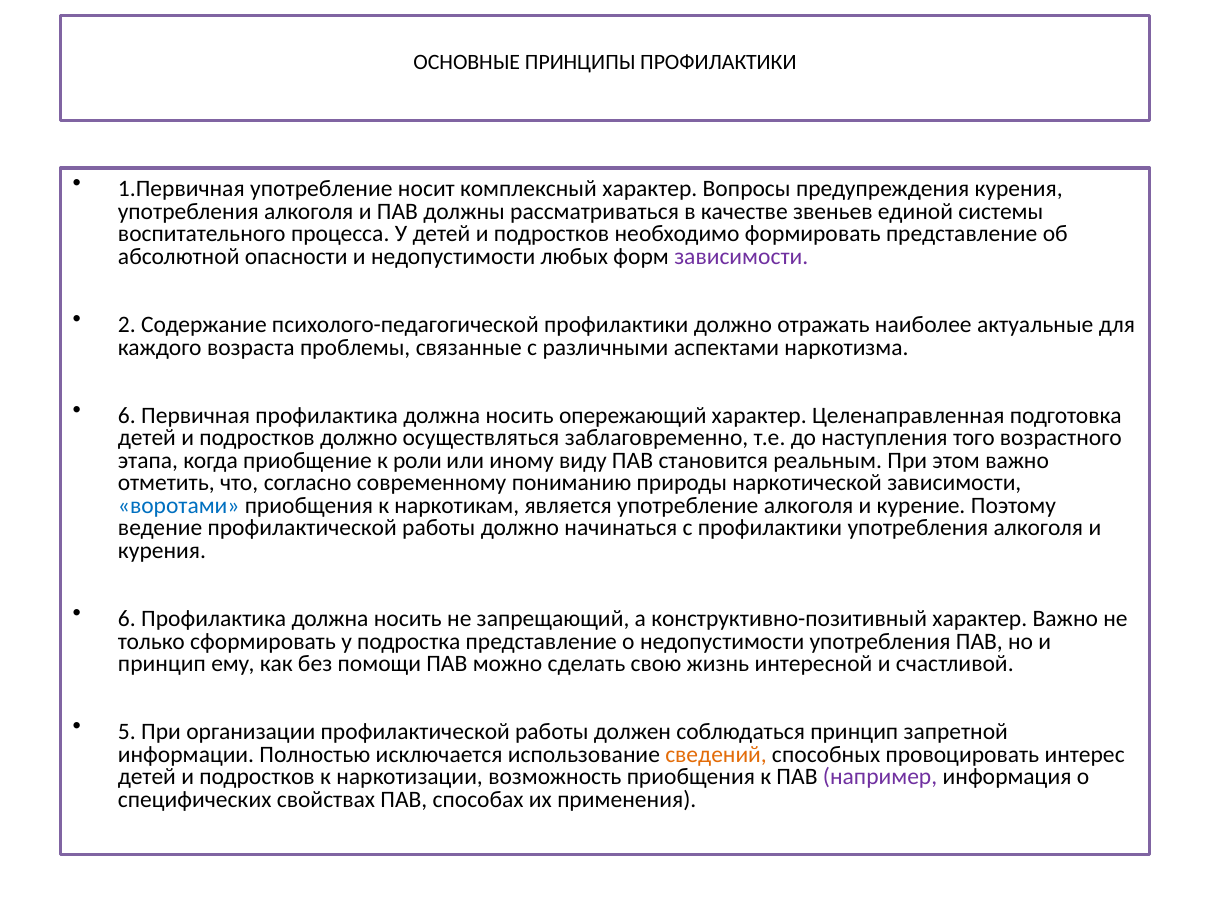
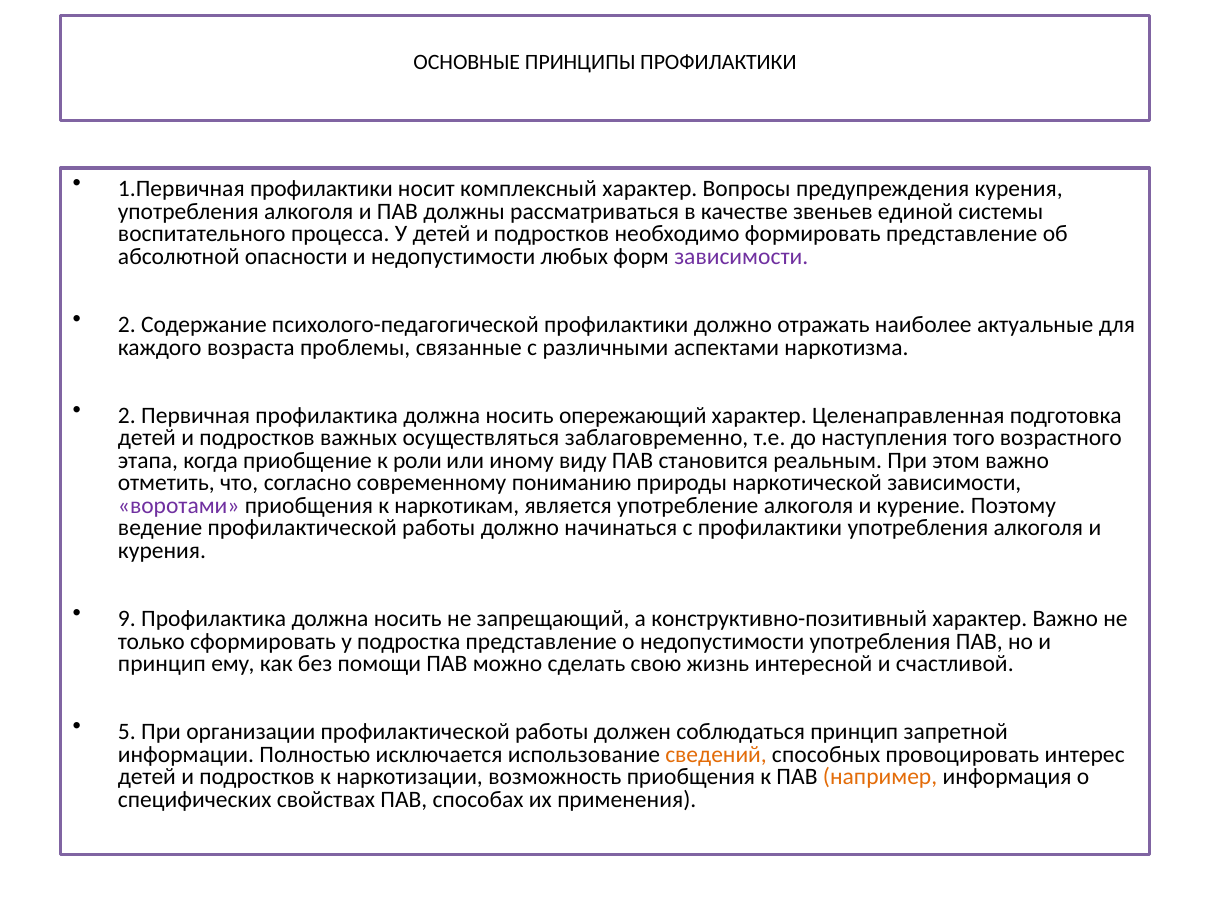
1.Первичная употребление: употребление -> профилактики
6 at (127, 415): 6 -> 2
подростков должно: должно -> важных
воротами colour: blue -> purple
6 at (127, 618): 6 -> 9
например colour: purple -> orange
